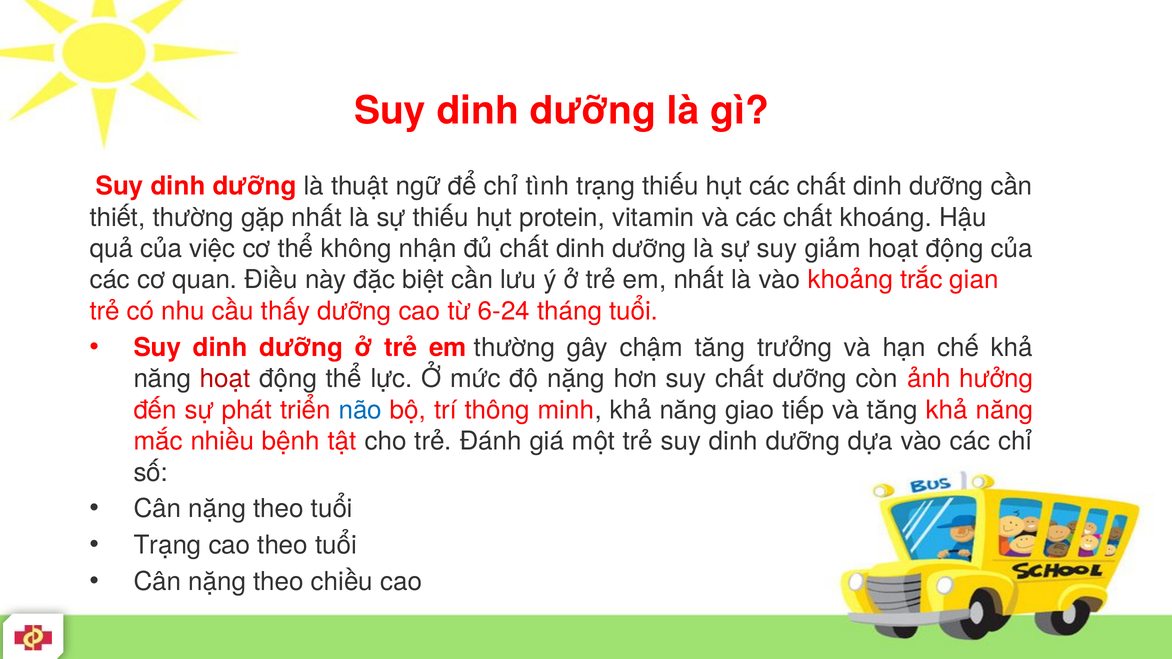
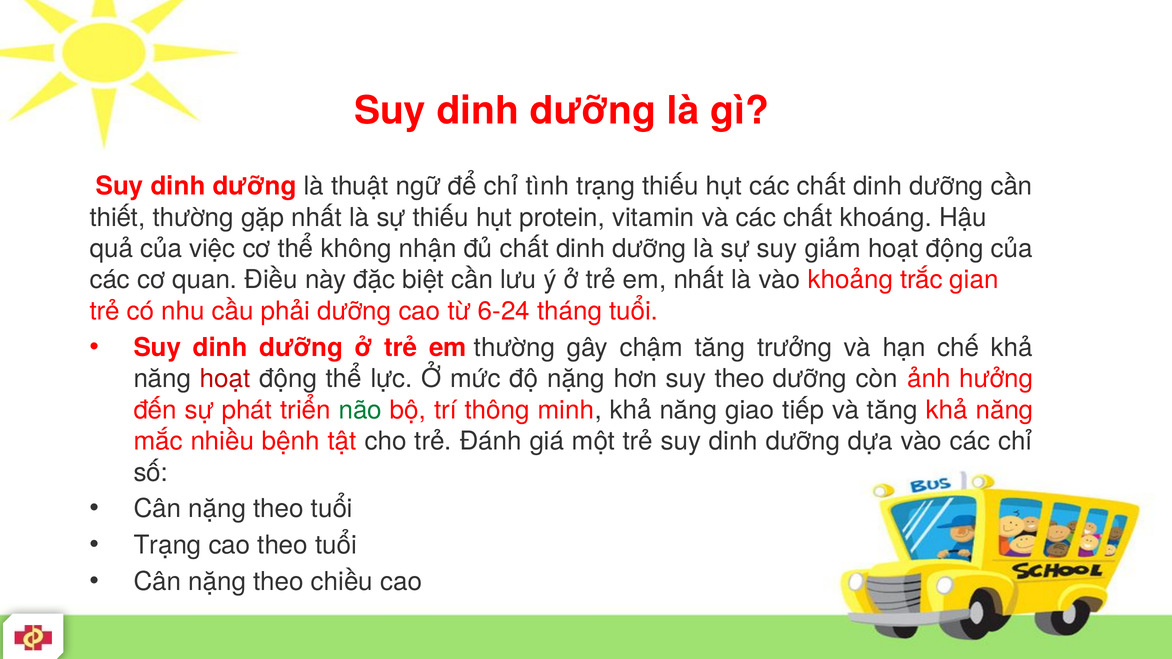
thấy: thấy -> phải
suy chất: chất -> theo
não colour: blue -> green
